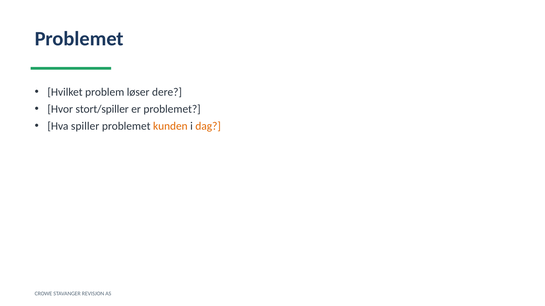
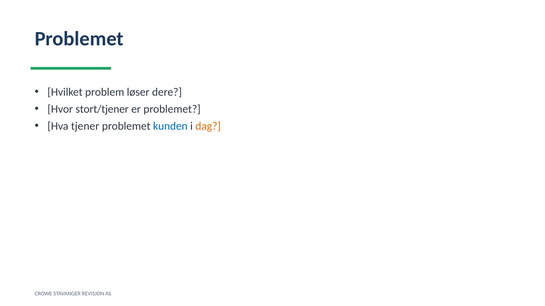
stort/spiller: stort/spiller -> stort/tjener
spiller: spiller -> tjener
kunden colour: orange -> blue
